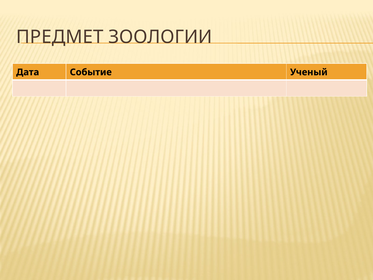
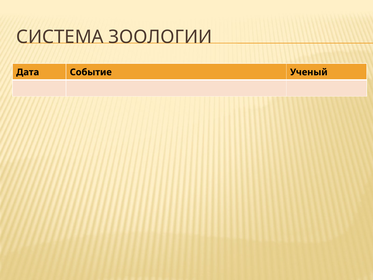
ПРЕДМЕТ: ПРЕДМЕТ -> СИСТЕМА
